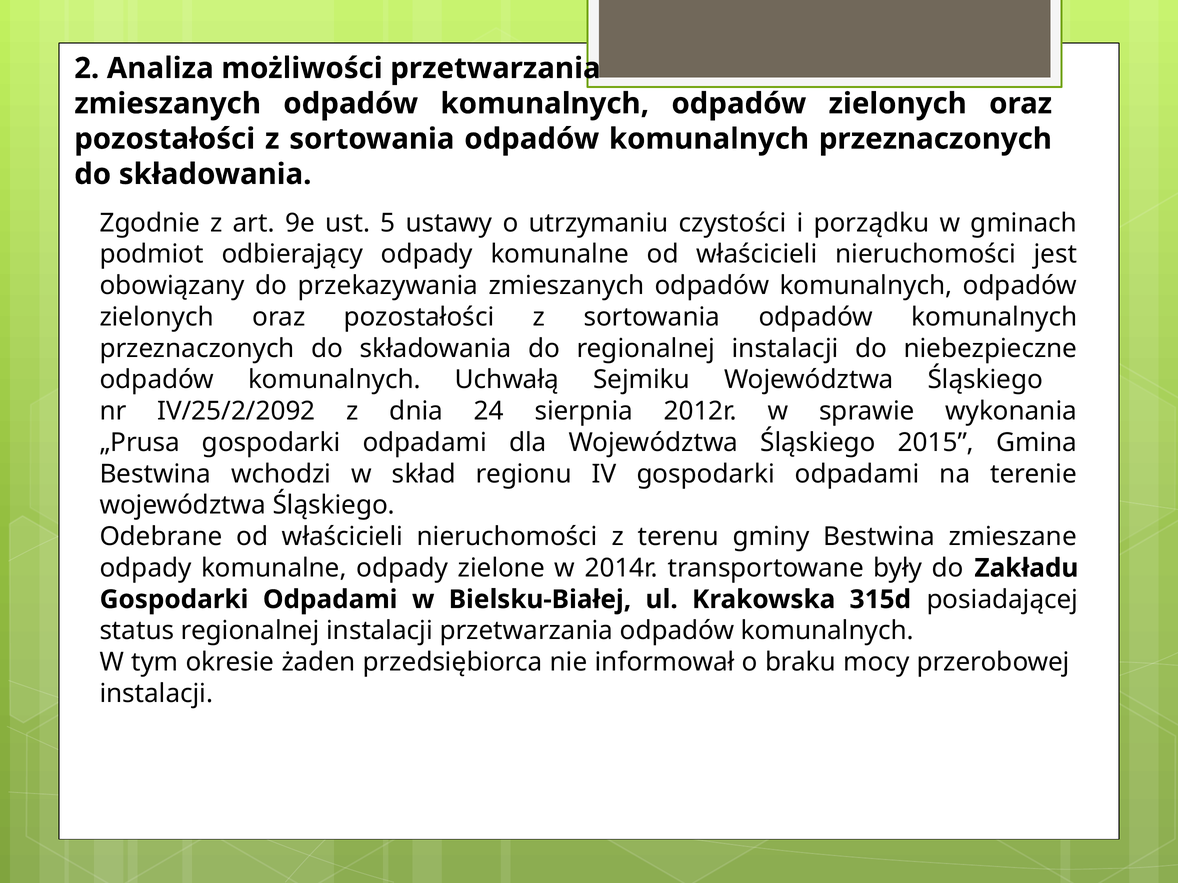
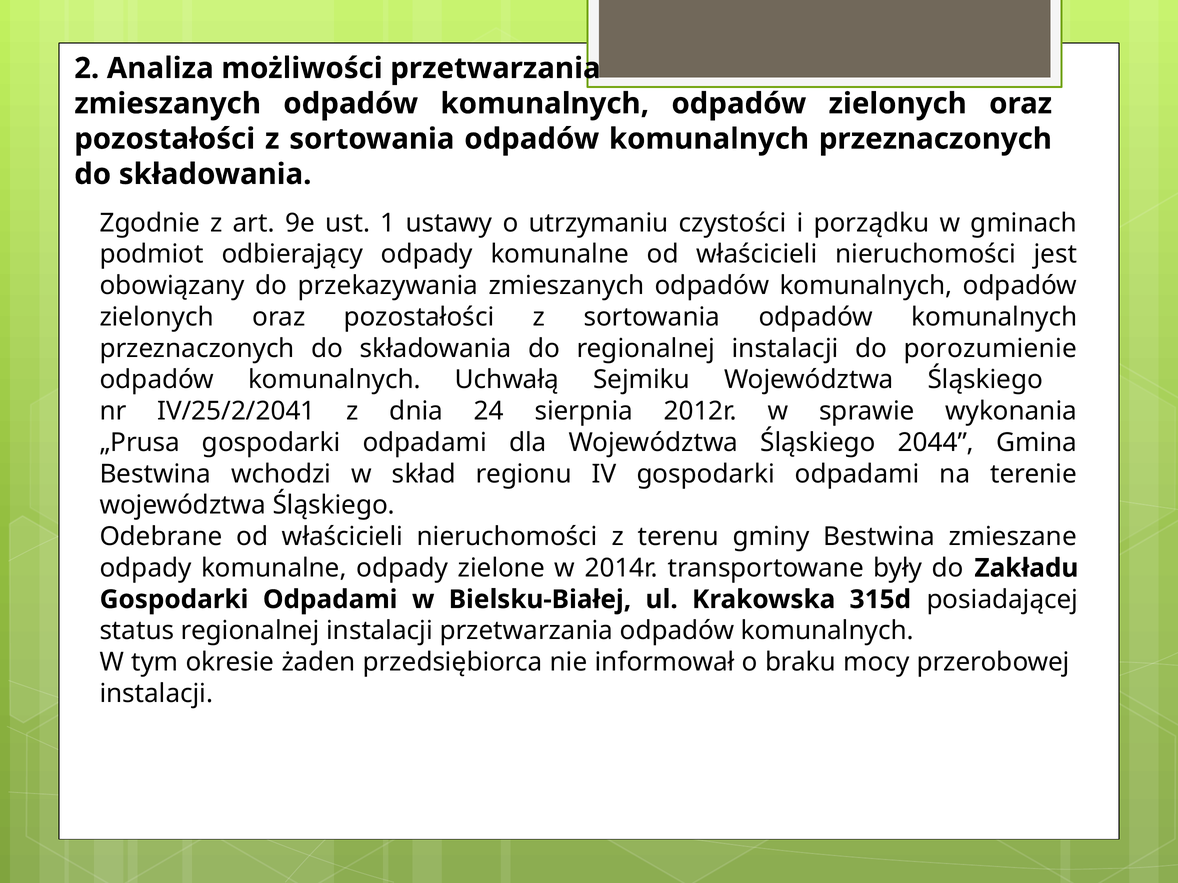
5: 5 -> 1
niebezpieczne: niebezpieczne -> porozumienie
IV/25/2/2092: IV/25/2/2092 -> IV/25/2/2041
2015: 2015 -> 2044
